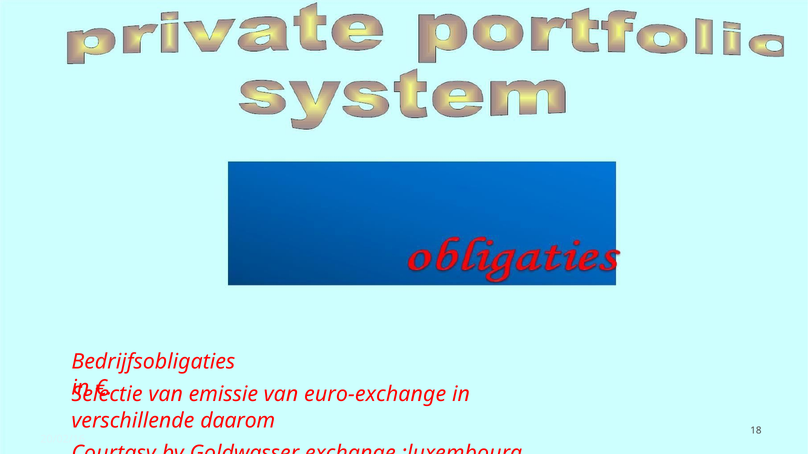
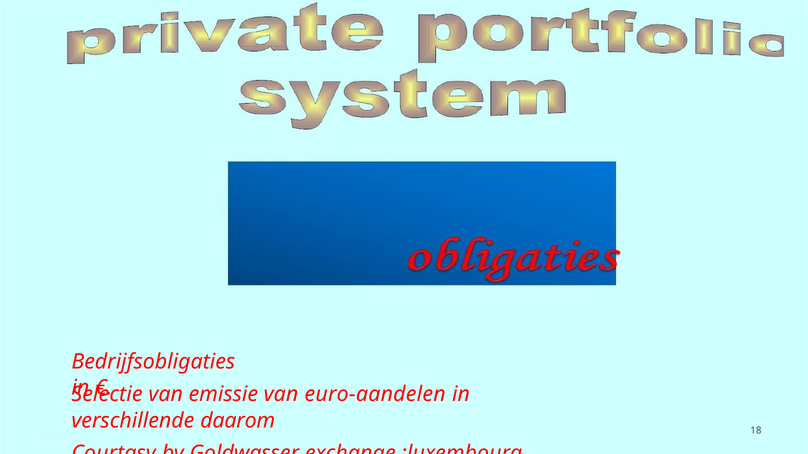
euro-exchange: euro-exchange -> euro-aandelen
